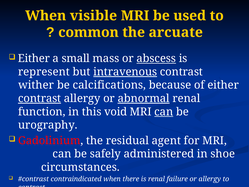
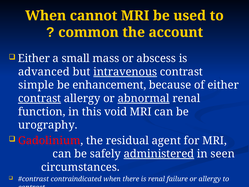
visible: visible -> cannot
arcuate: arcuate -> account
abscess underline: present -> none
represent at (44, 72): represent -> advanced
wither: wither -> simple
calcifications: calcifications -> enhancement
can at (164, 112) underline: present -> none
administered underline: none -> present
shoe: shoe -> seen
